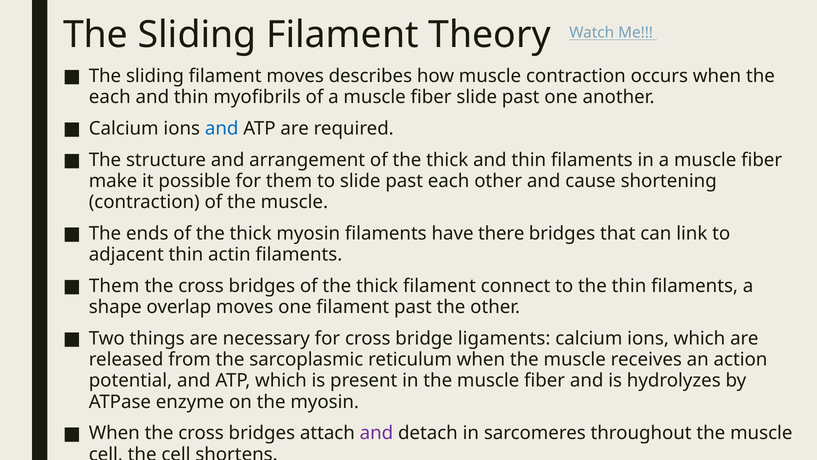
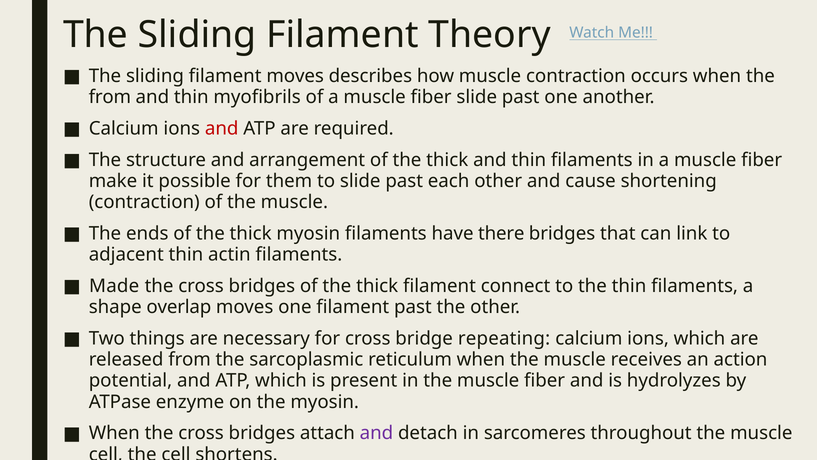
each at (110, 97): each -> from
and at (222, 128) colour: blue -> red
Them at (114, 286): Them -> Made
ligaments: ligaments -> repeating
